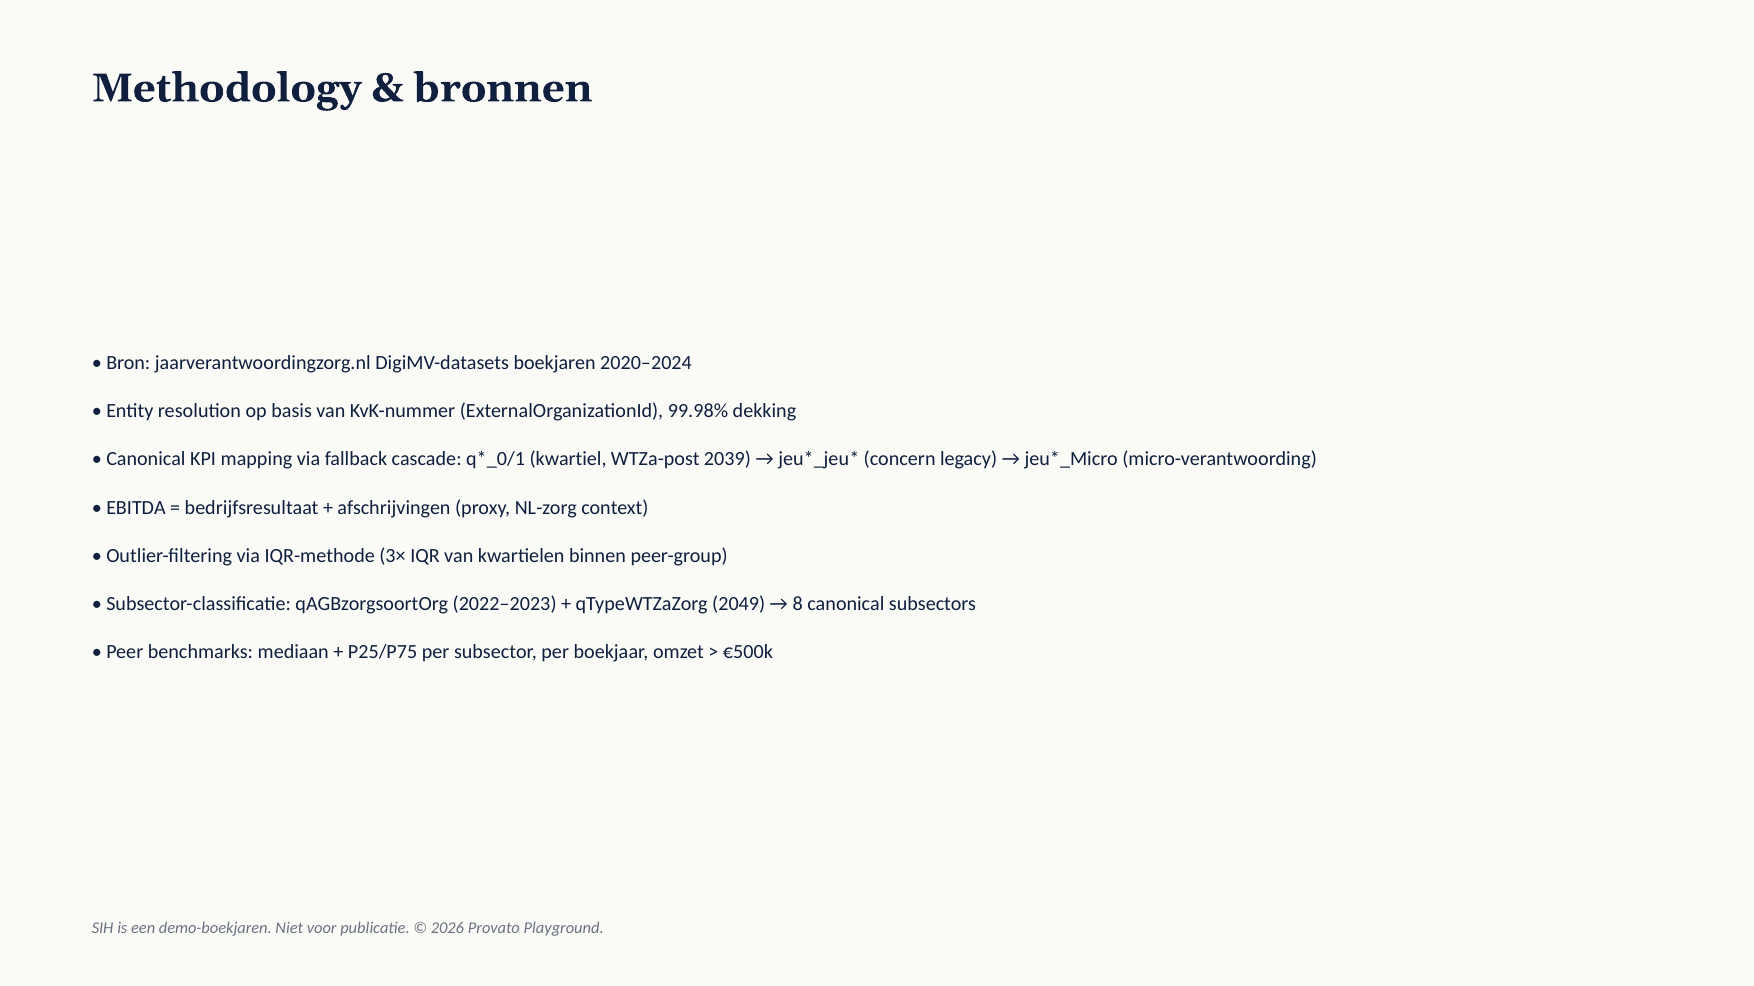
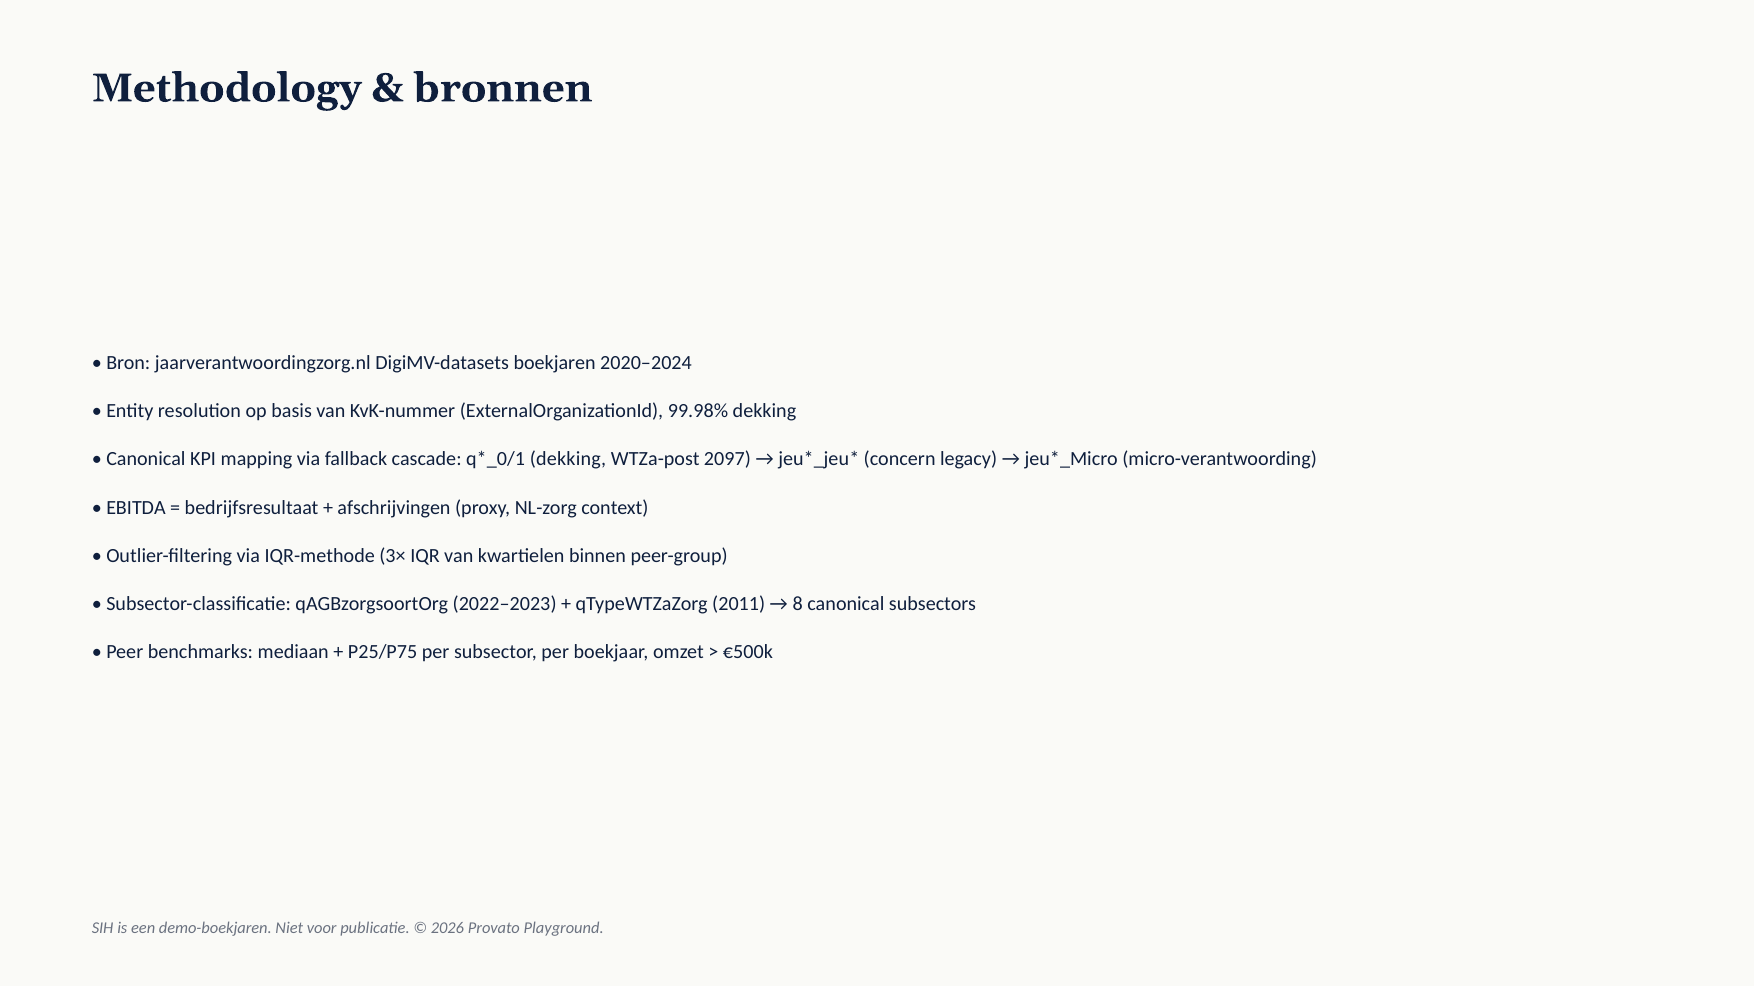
kwartiel at (568, 460): kwartiel -> dekking
2039: 2039 -> 2097
2049: 2049 -> 2011
